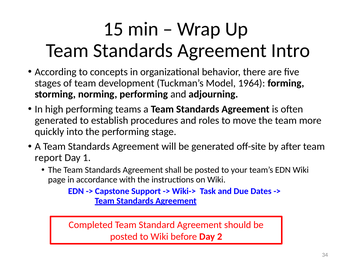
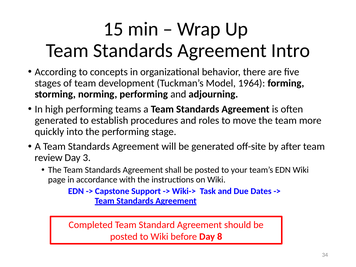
report: report -> review
1: 1 -> 3
2: 2 -> 8
